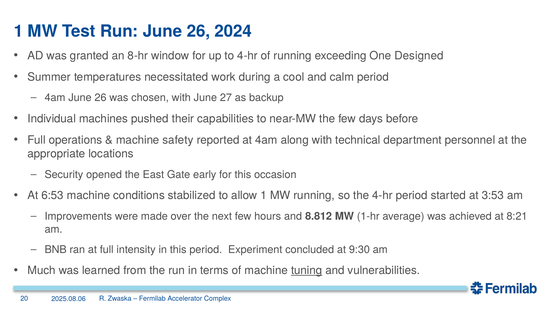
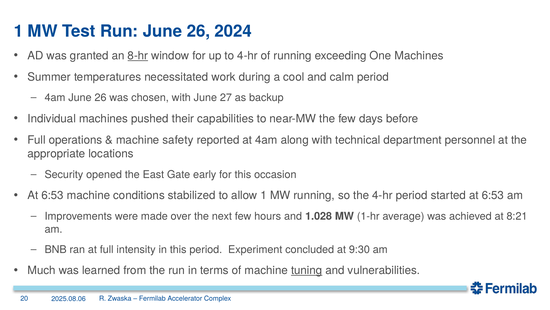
8-hr underline: none -> present
One Designed: Designed -> Machines
started at 3:53: 3:53 -> 6:53
8.812: 8.812 -> 1.028
